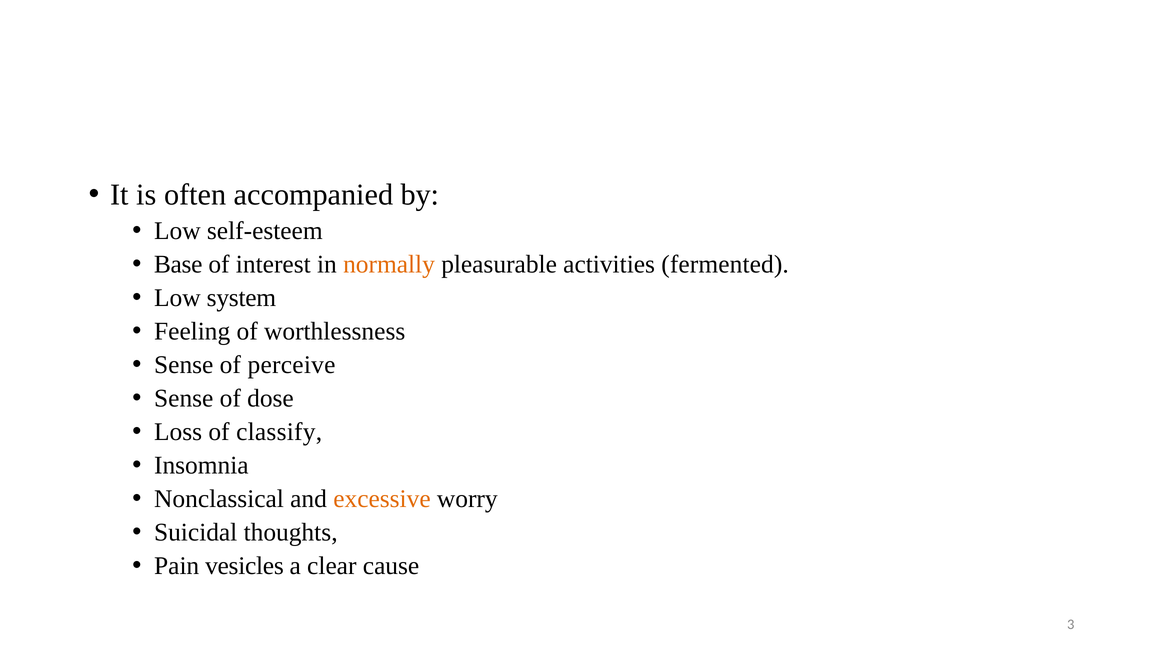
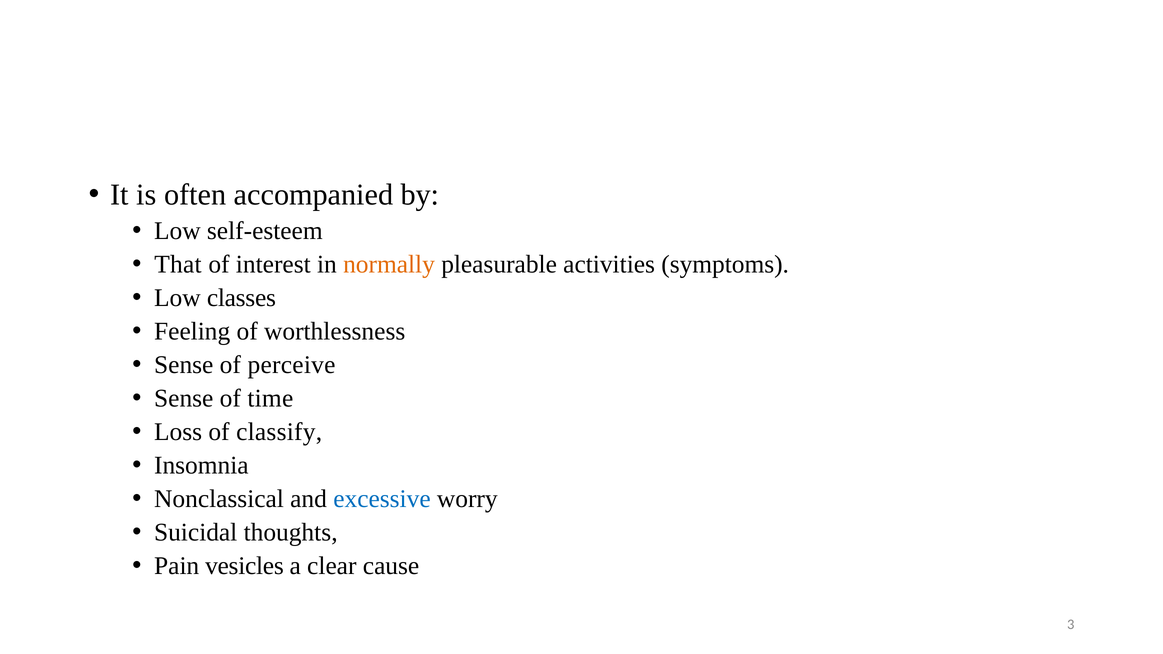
Base: Base -> That
fermented: fermented -> symptoms
system: system -> classes
dose: dose -> time
excessive colour: orange -> blue
